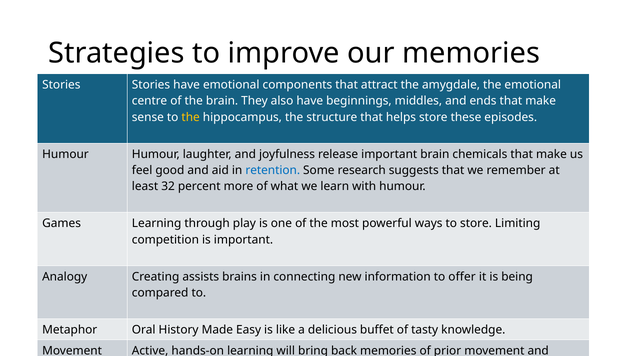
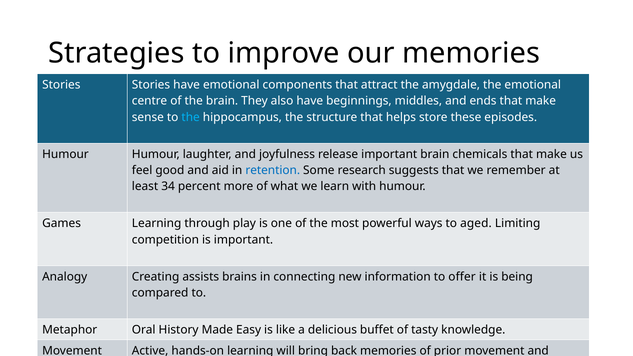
the at (191, 117) colour: yellow -> light blue
32: 32 -> 34
to store: store -> aged
